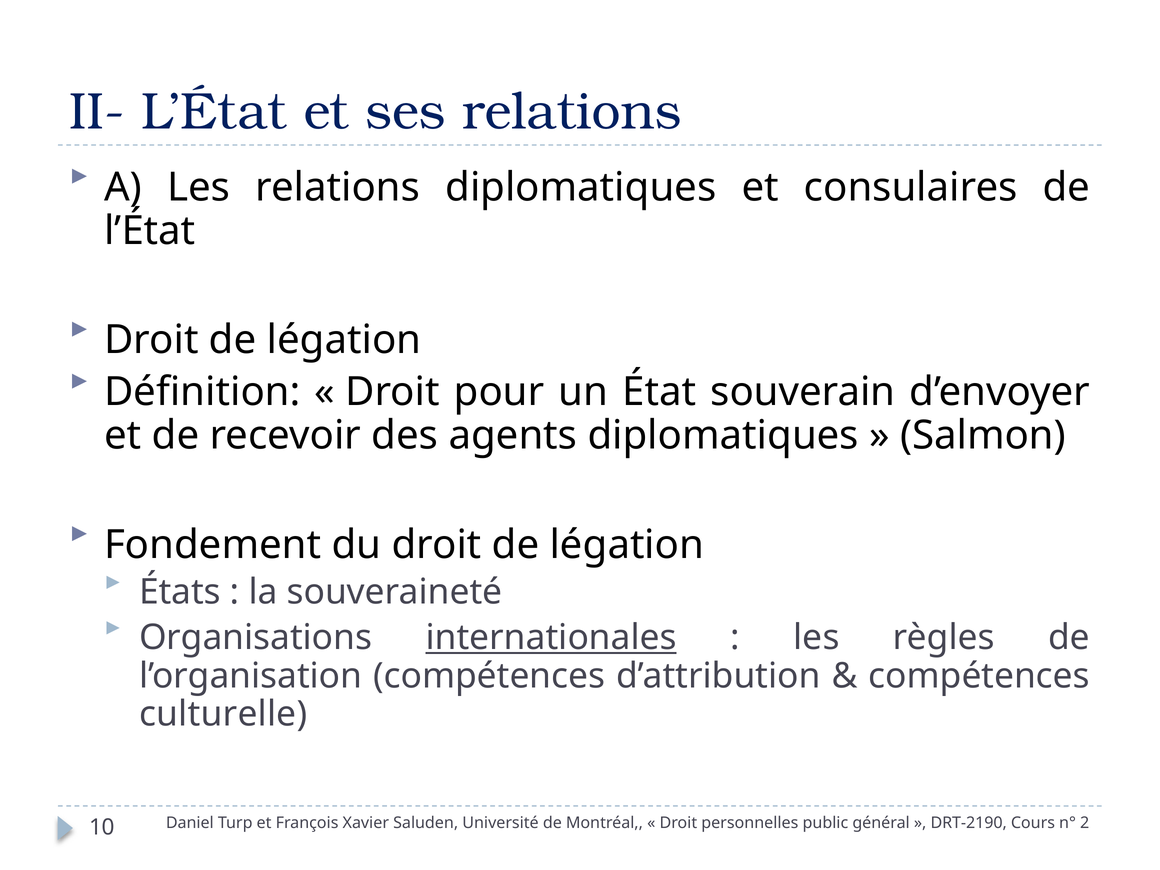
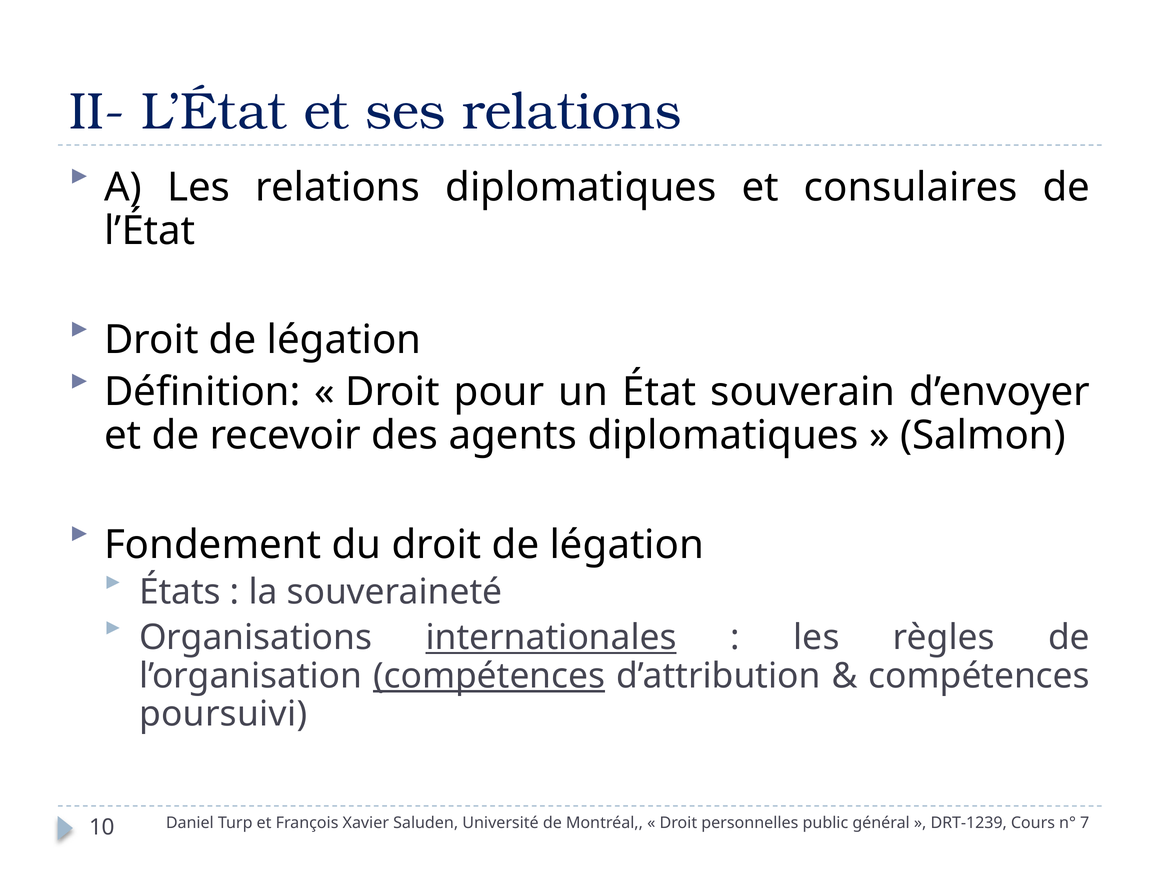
compétences at (489, 676) underline: none -> present
culturelle: culturelle -> poursuivi
DRT-2190: DRT-2190 -> DRT-1239
2: 2 -> 7
